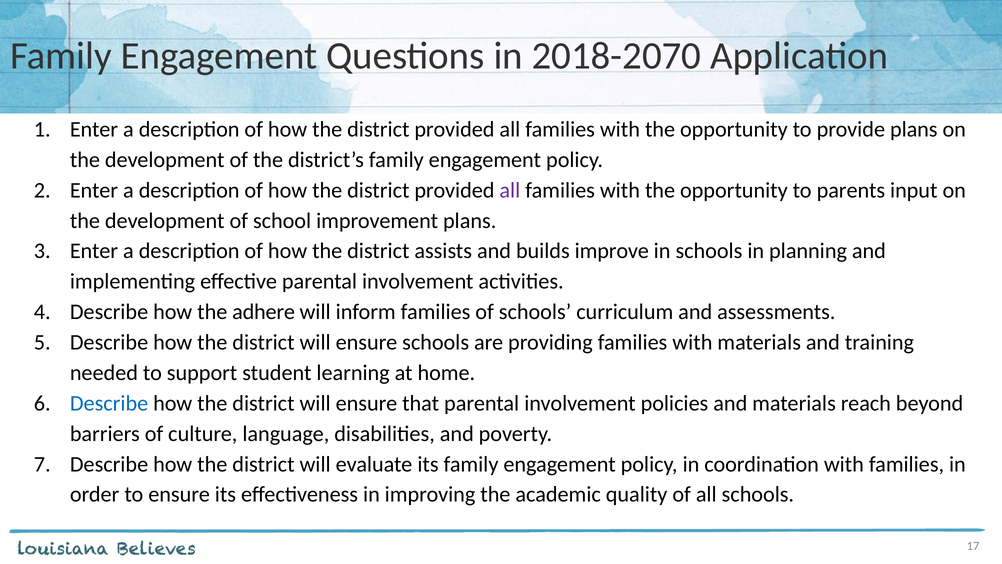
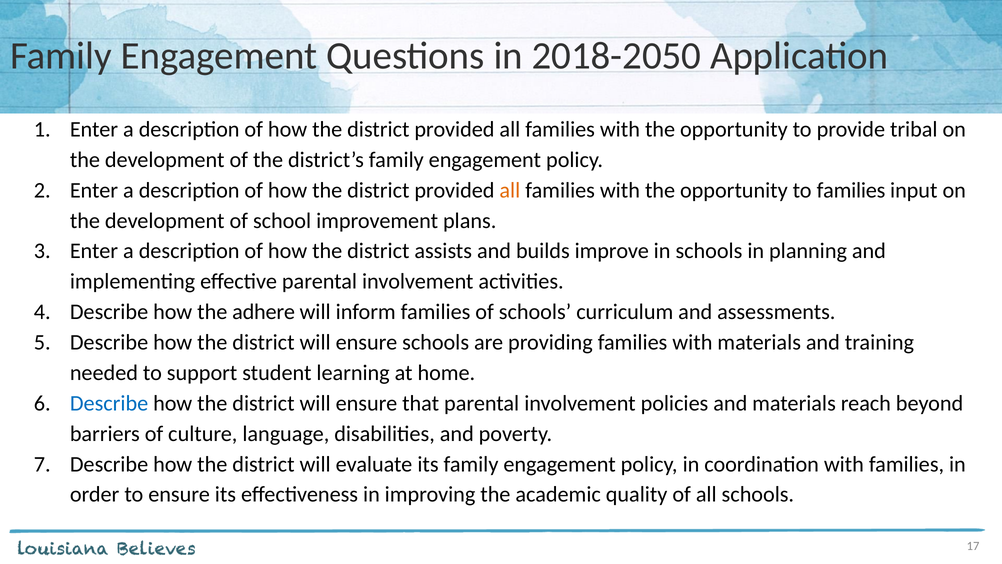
2018-2070: 2018-2070 -> 2018-2050
provide plans: plans -> tribal
all at (510, 190) colour: purple -> orange
to parents: parents -> families
